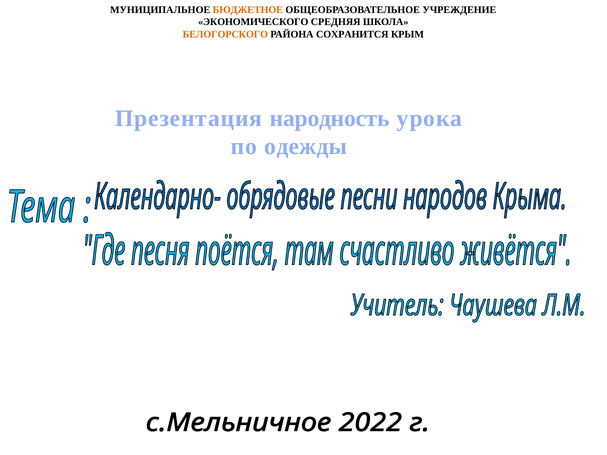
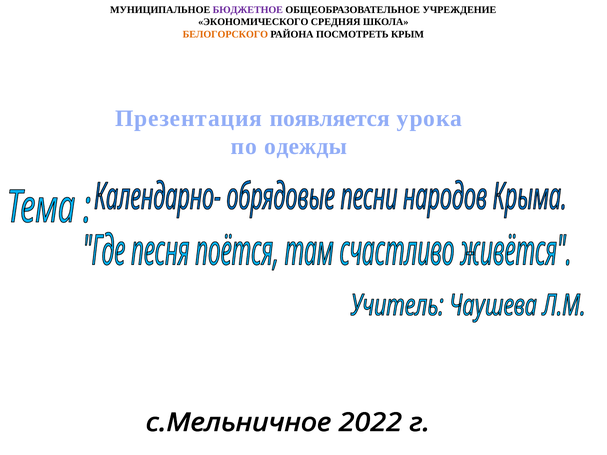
БЮДЖЕТНОЕ colour: orange -> purple
СОХРАНИТСЯ: СОХРАНИТСЯ -> ПОСМОТРЕТЬ
народность: народность -> появляется
